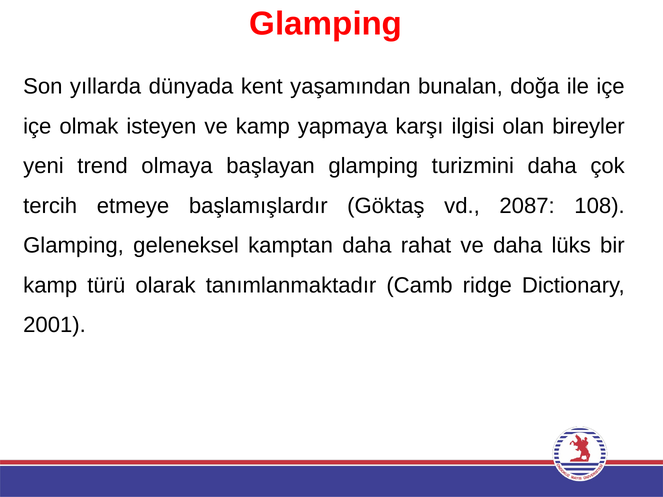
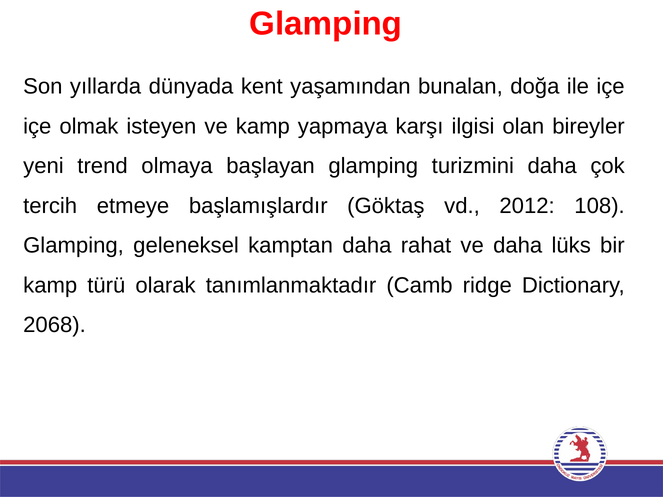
2087: 2087 -> 2012
2001: 2001 -> 2068
